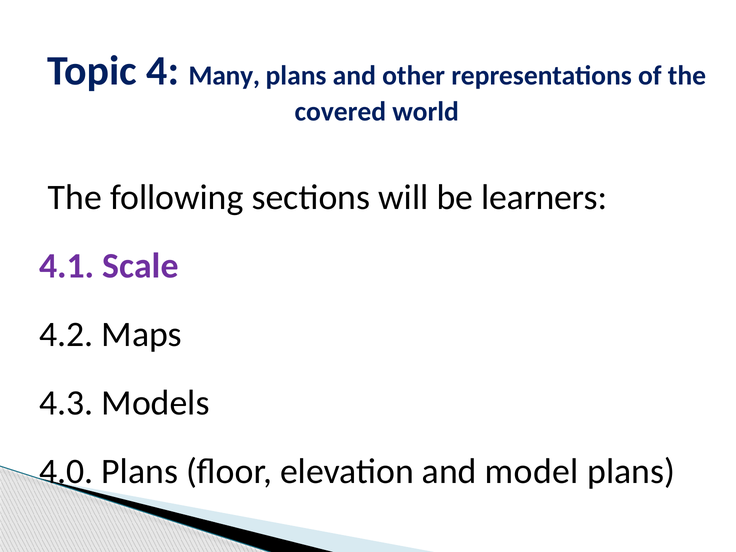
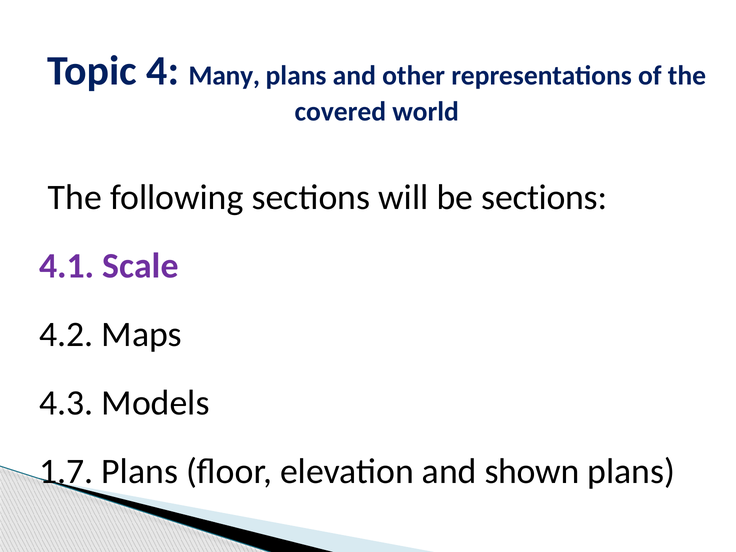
be learners: learners -> sections
4.0: 4.0 -> 1.7
model: model -> shown
